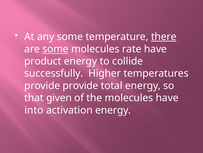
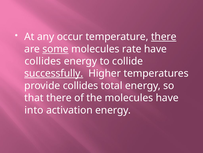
any some: some -> occur
product at (43, 61): product -> collides
successfully underline: none -> present
provide provide: provide -> collides
that given: given -> there
